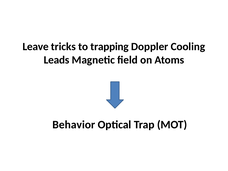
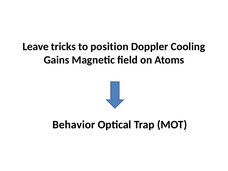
trapping: trapping -> position
Leads: Leads -> Gains
